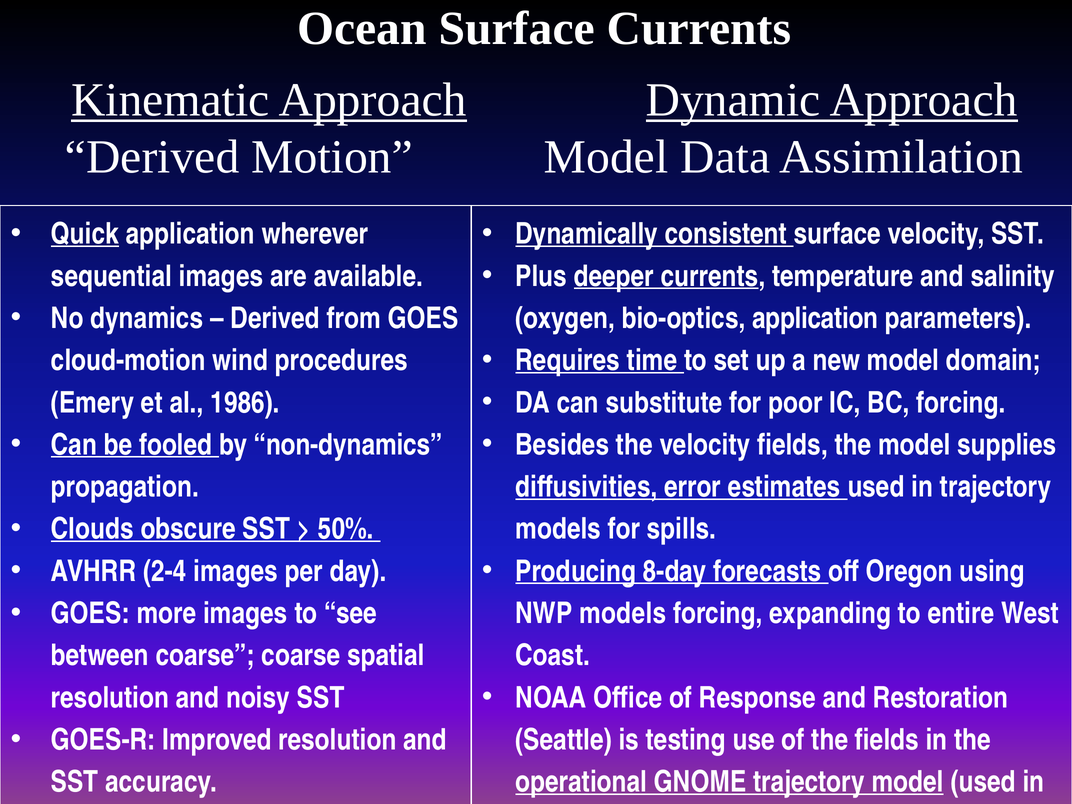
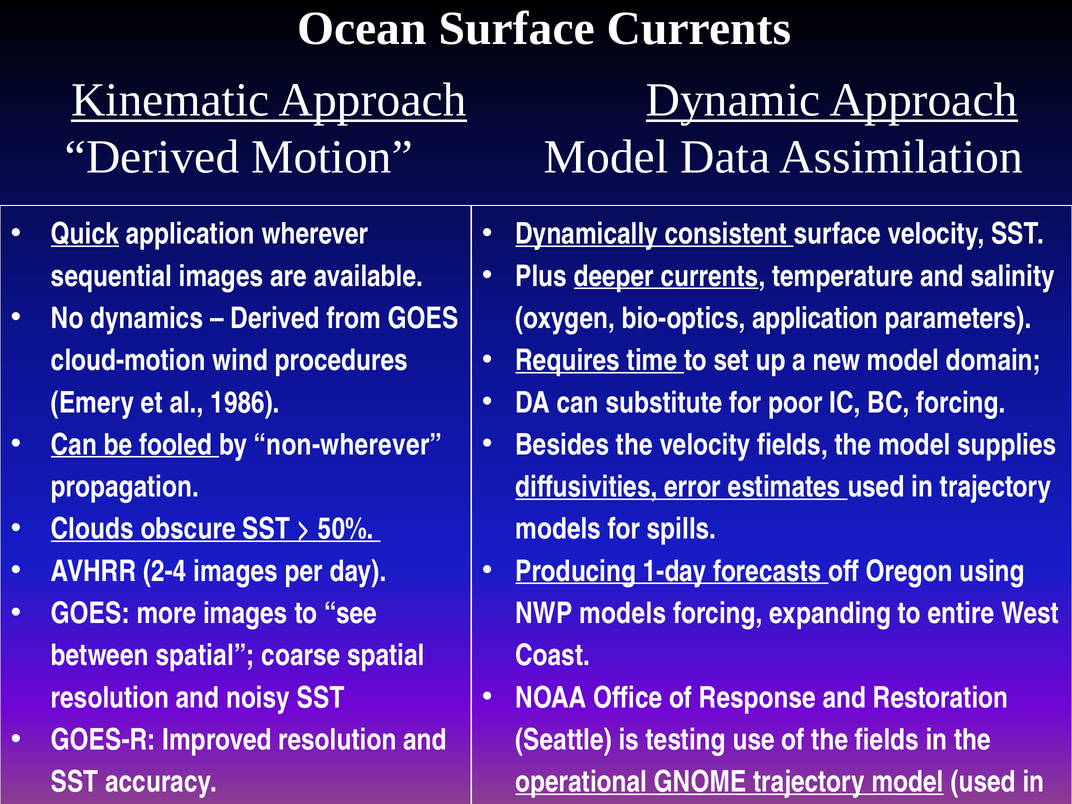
non-dynamics: non-dynamics -> non-wherever
8-day: 8-day -> 1-day
between coarse: coarse -> spatial
